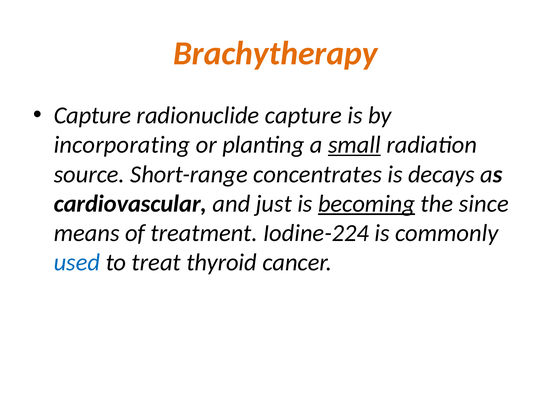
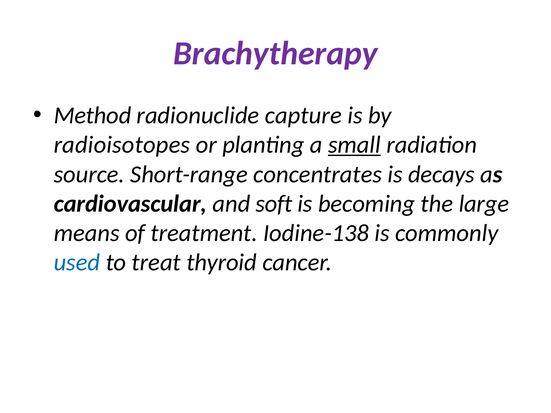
Brachytherapy colour: orange -> purple
Capture at (93, 116): Capture -> Method
incorporating: incorporating -> radioisotopes
just: just -> soft
becoming underline: present -> none
since: since -> large
Iodine-224: Iodine-224 -> Iodine-138
